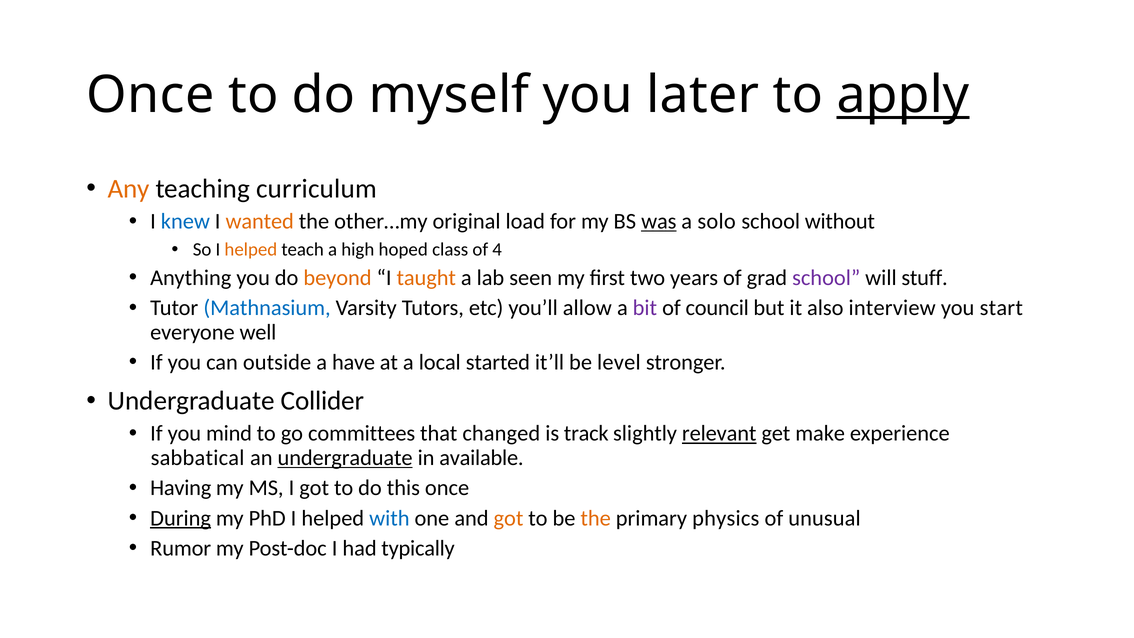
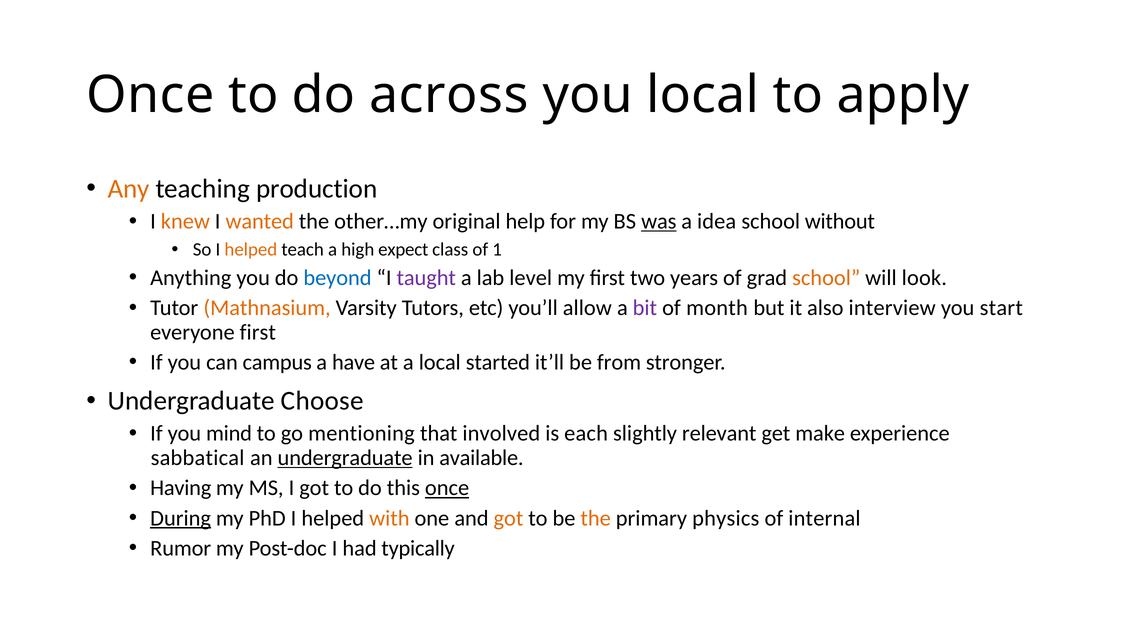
myself: myself -> across
you later: later -> local
apply underline: present -> none
curriculum: curriculum -> production
knew colour: blue -> orange
load: load -> help
solo: solo -> idea
hoped: hoped -> expect
4: 4 -> 1
beyond colour: orange -> blue
taught colour: orange -> purple
seen: seen -> level
school at (826, 278) colour: purple -> orange
stuff: stuff -> look
Mathnasium colour: blue -> orange
council: council -> month
everyone well: well -> first
outside: outside -> campus
level: level -> from
Collider: Collider -> Choose
committees: committees -> mentioning
changed: changed -> involved
track: track -> each
relevant underline: present -> none
once at (447, 488) underline: none -> present
with colour: blue -> orange
unusual: unusual -> internal
